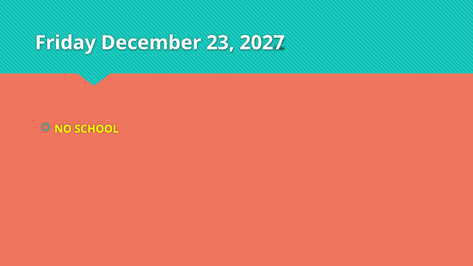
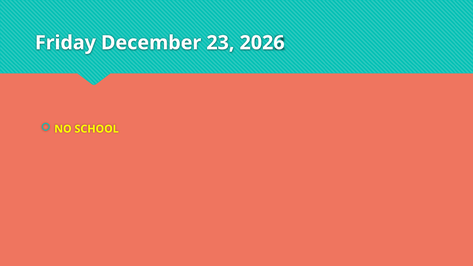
2027: 2027 -> 2026
